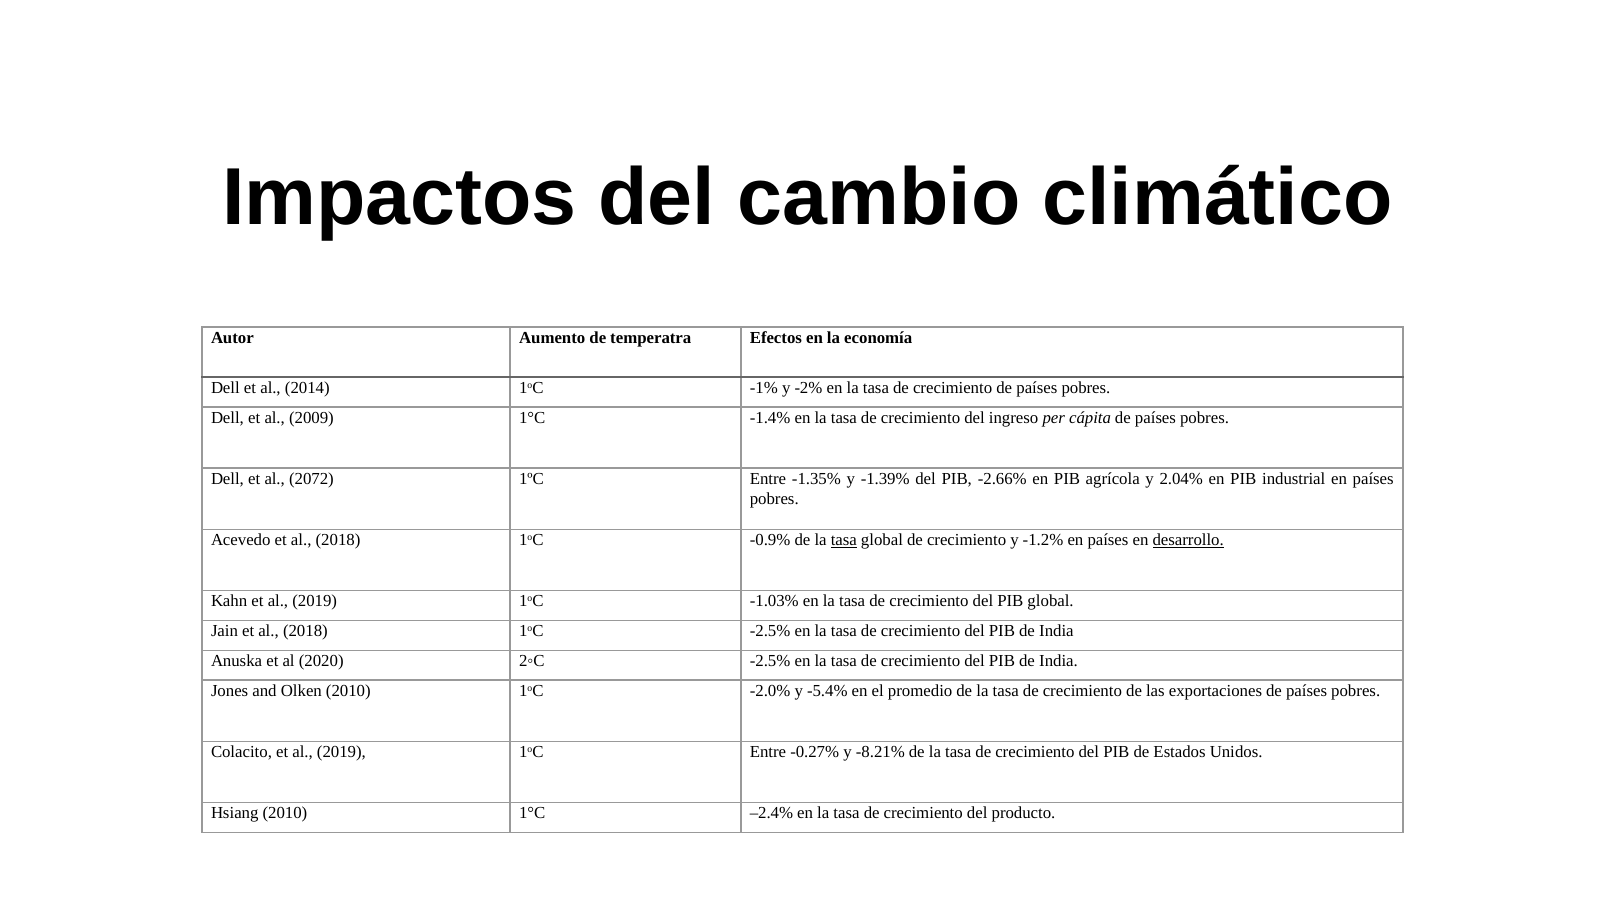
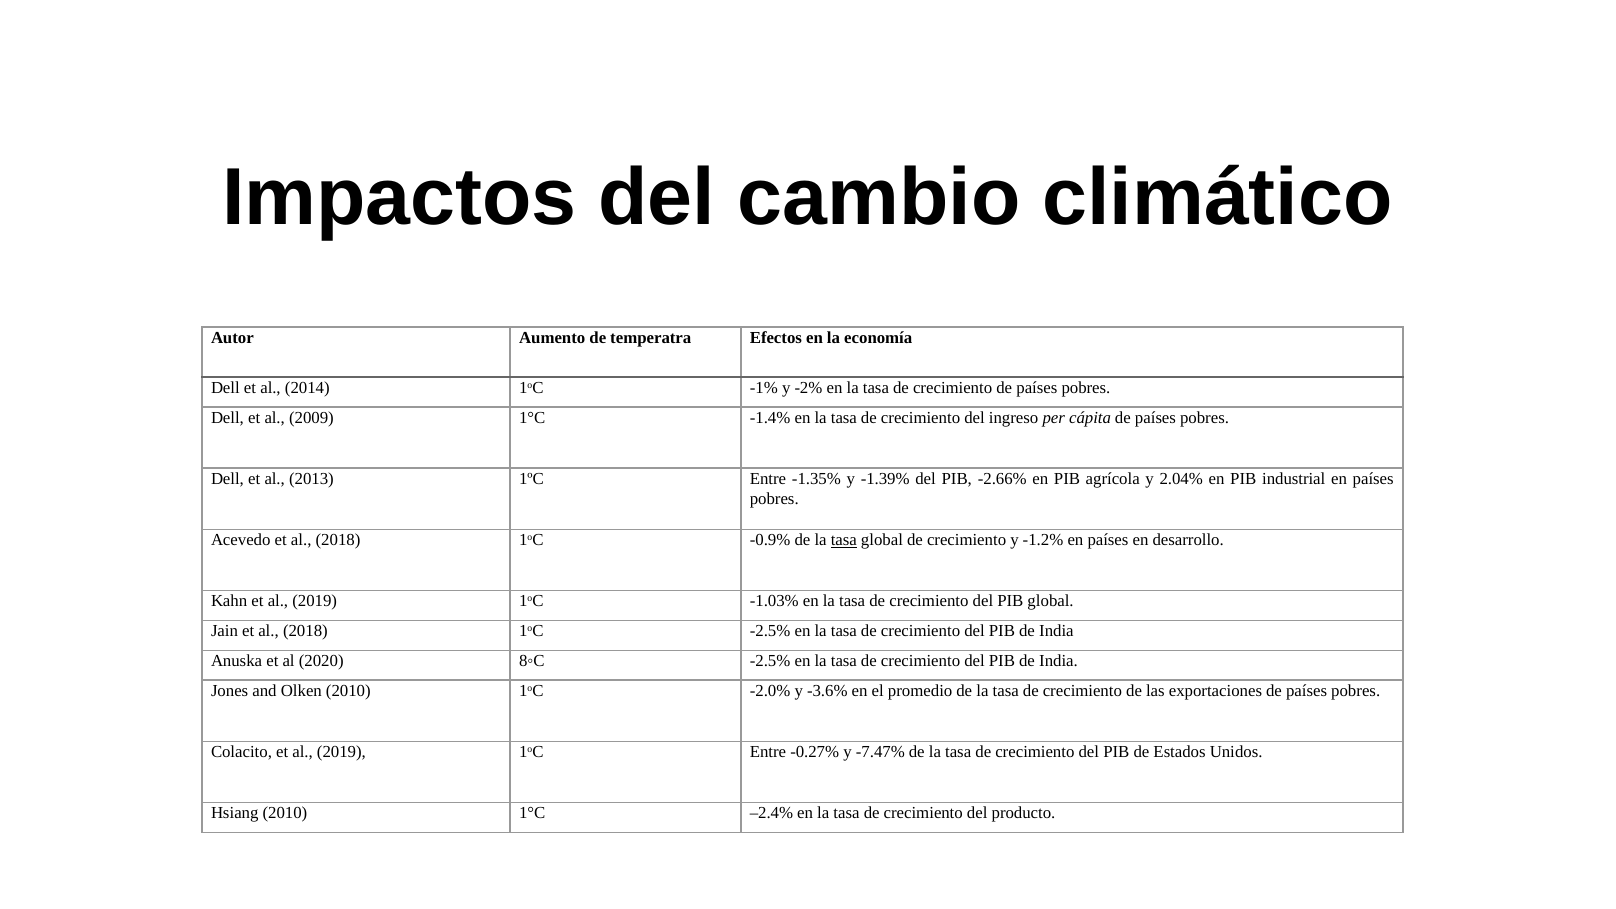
2072: 2072 -> 2013
desarrollo underline: present -> none
2◦C: 2◦C -> 8◦C
-5.4%: -5.4% -> -3.6%
-8.21%: -8.21% -> -7.47%
